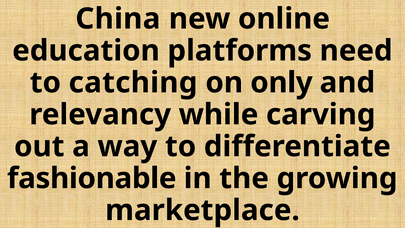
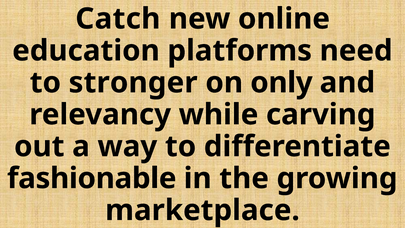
China: China -> Catch
catching: catching -> stronger
